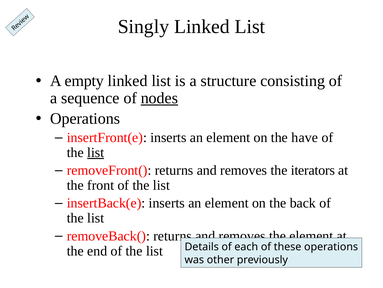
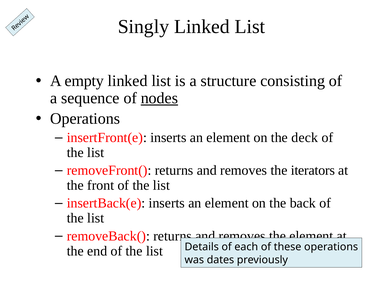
have: have -> deck
list at (96, 152) underline: present -> none
other: other -> dates
